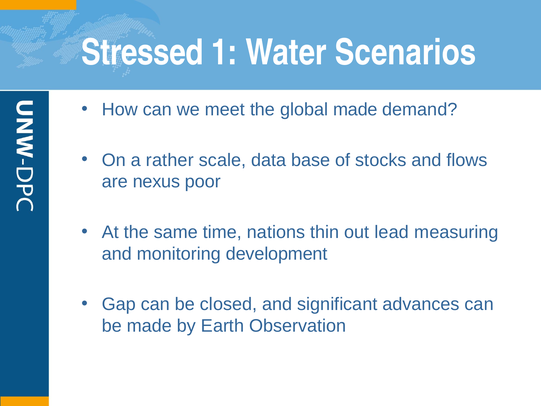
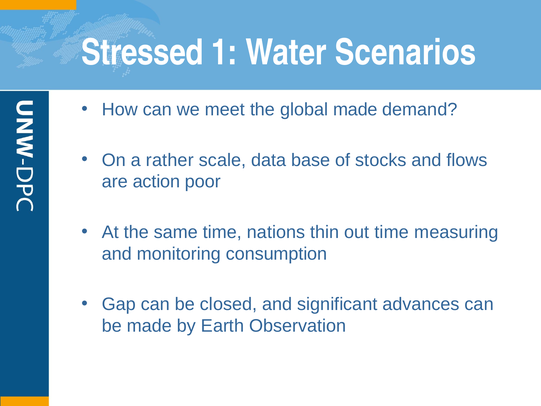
nexus: nexus -> action
out lead: lead -> time
development: development -> consumption
